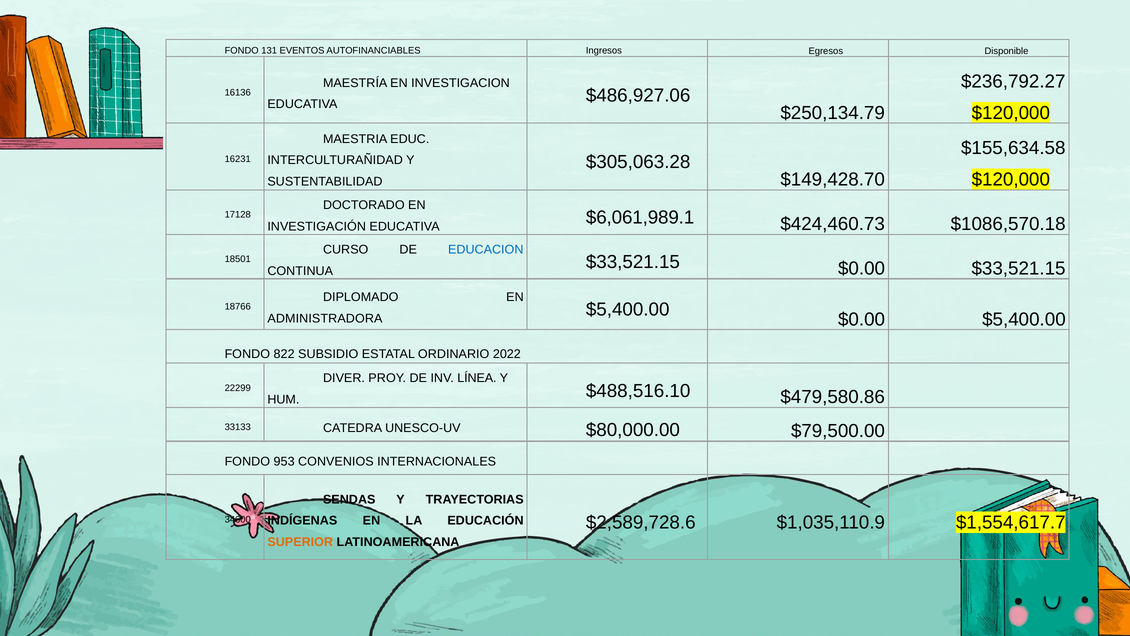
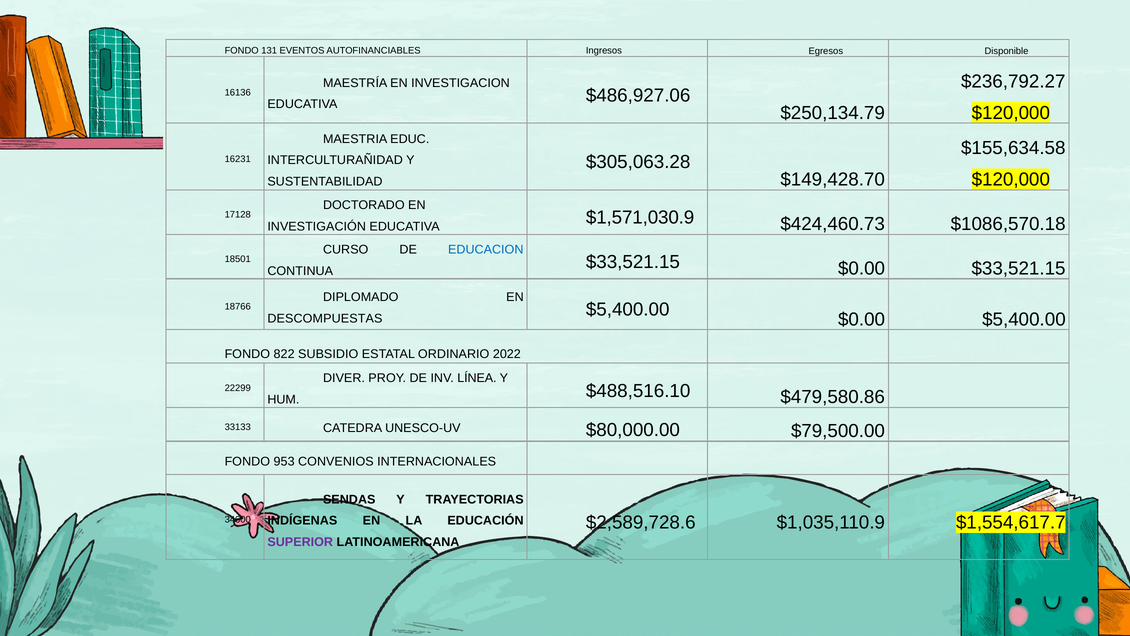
$6,061,989.1: $6,061,989.1 -> $1,571,030.9
ADMINISTRADORA: ADMINISTRADORA -> DESCOMPUESTAS
SUPERIOR colour: orange -> purple
